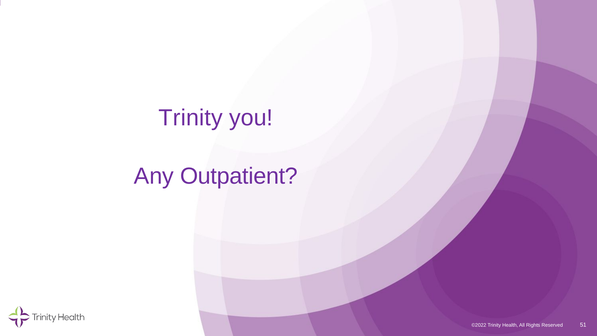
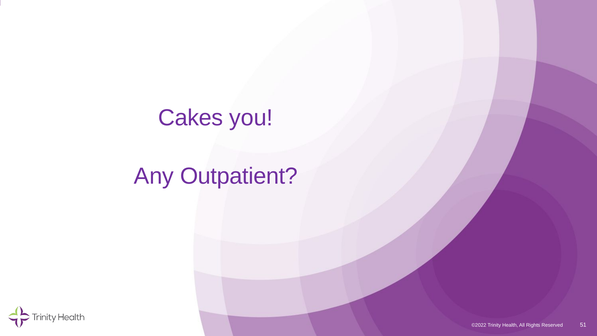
Trinity at (191, 118): Trinity -> Cakes
